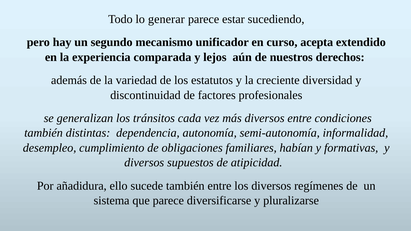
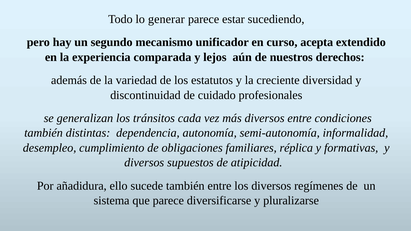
factores: factores -> cuidado
habían: habían -> réplica
